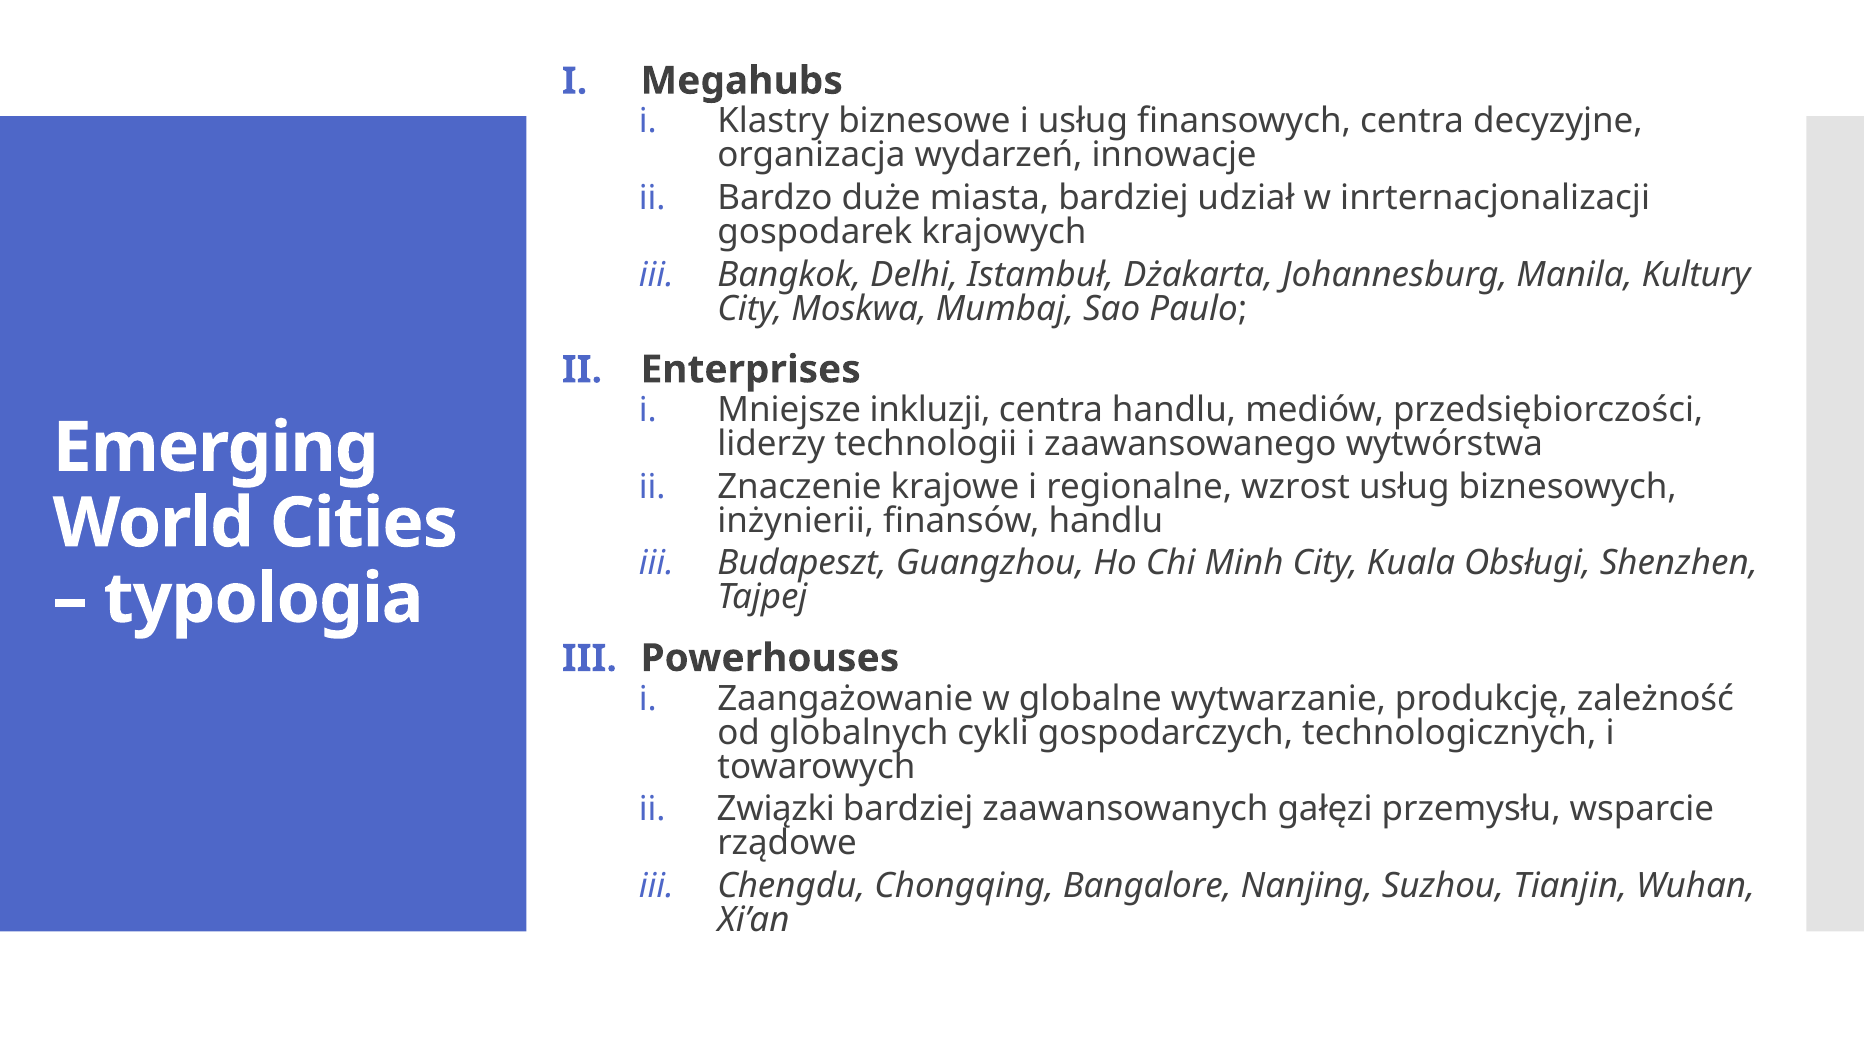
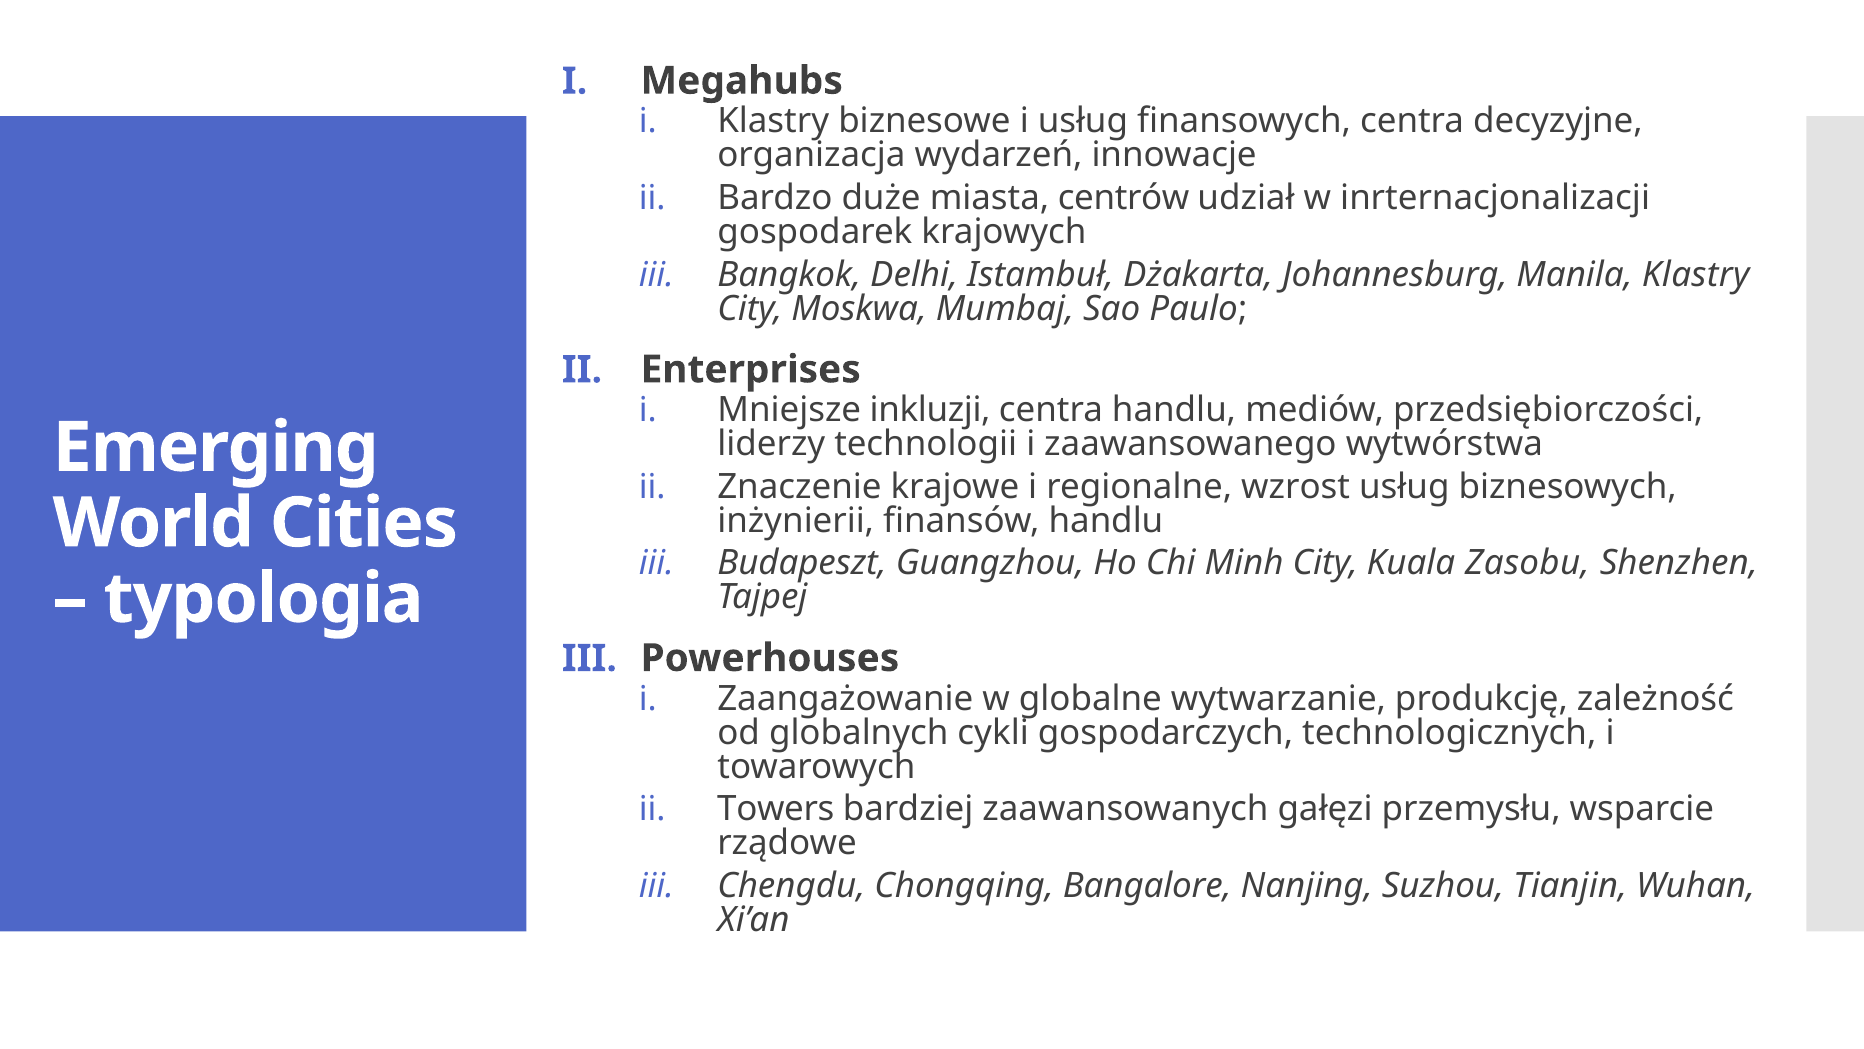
miasta bardziej: bardziej -> centrów
Manila Kultury: Kultury -> Klastry
Obsługi: Obsługi -> Zasobu
Związki: Związki -> Towers
